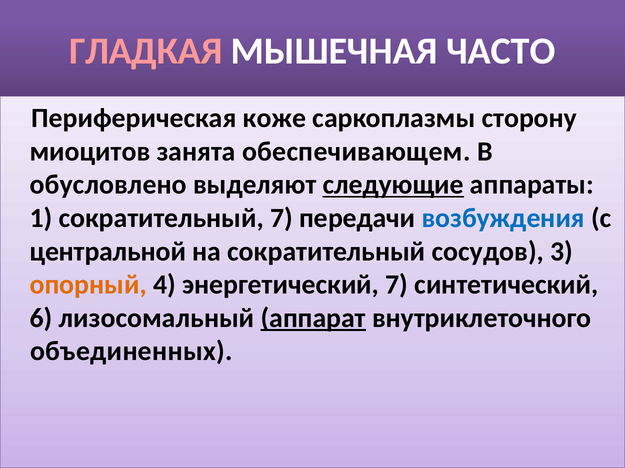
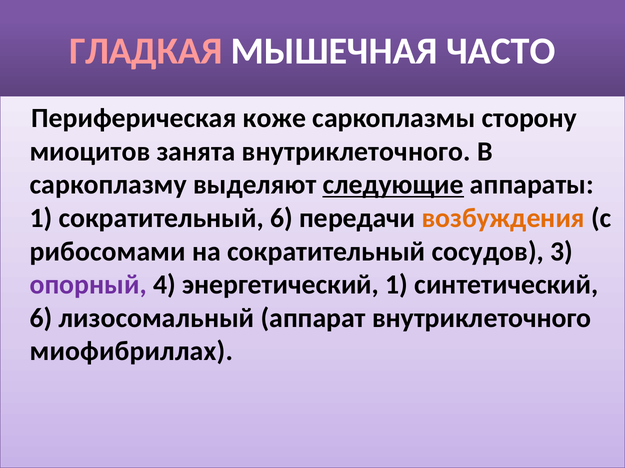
занята обеспечивающем: обеспечивающем -> внутриклеточного
обусловлено: обусловлено -> саркоплазму
сократительный 7: 7 -> 6
возбуждения colour: blue -> orange
центральной: центральной -> рибосомами
опорный colour: orange -> purple
энергетический 7: 7 -> 1
аппарат underline: present -> none
объединенных: объединенных -> миофибриллах
